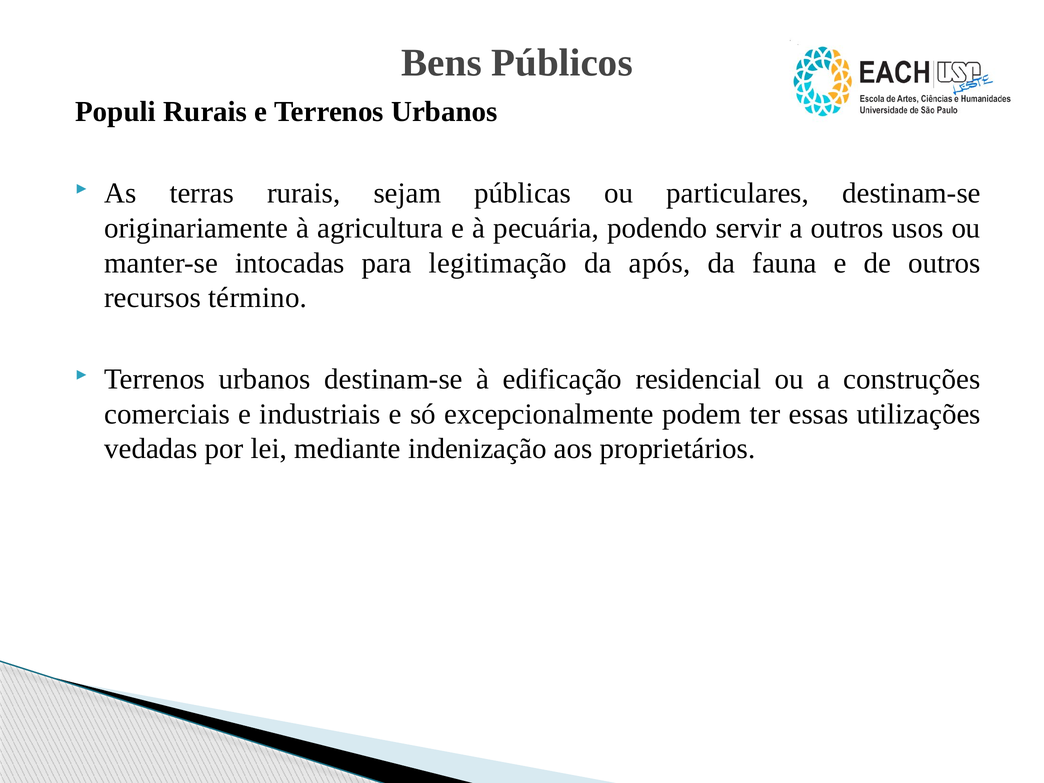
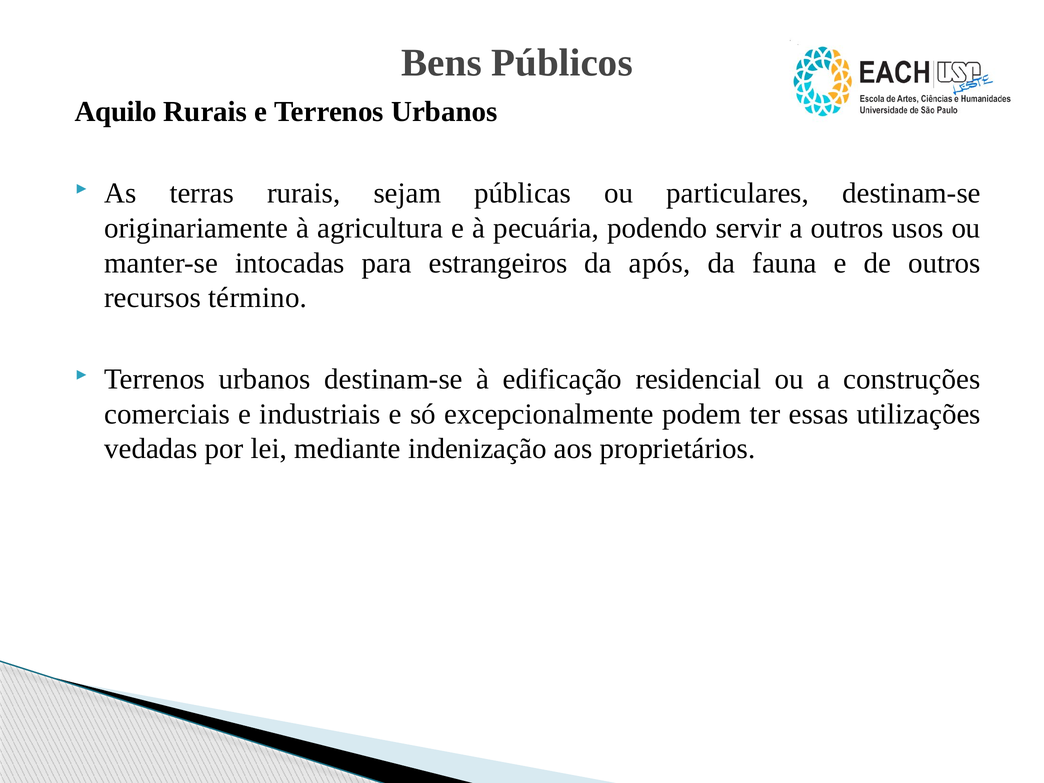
Populi: Populi -> Aquilo
legitimação: legitimação -> estrangeiros
